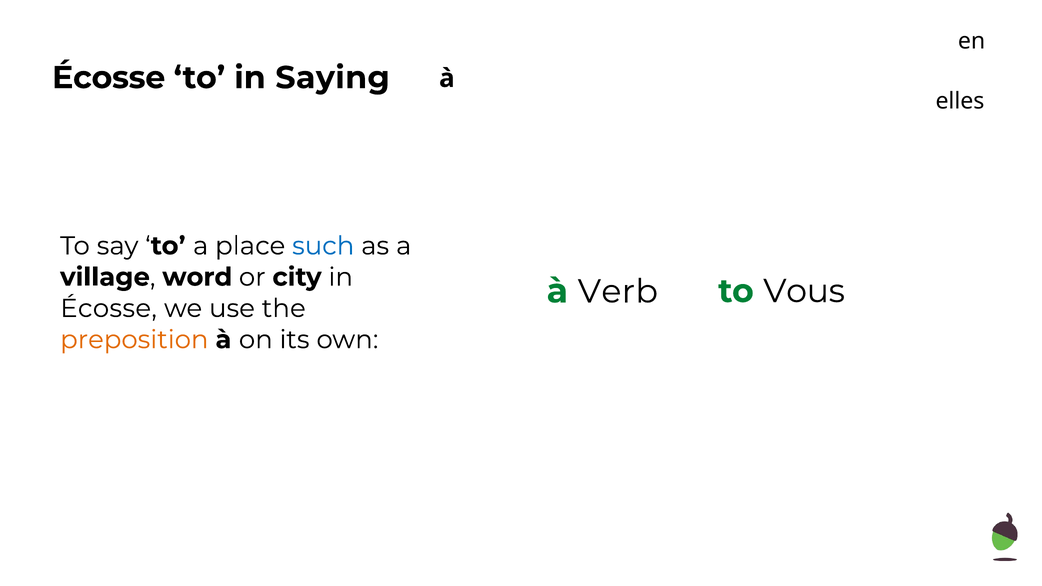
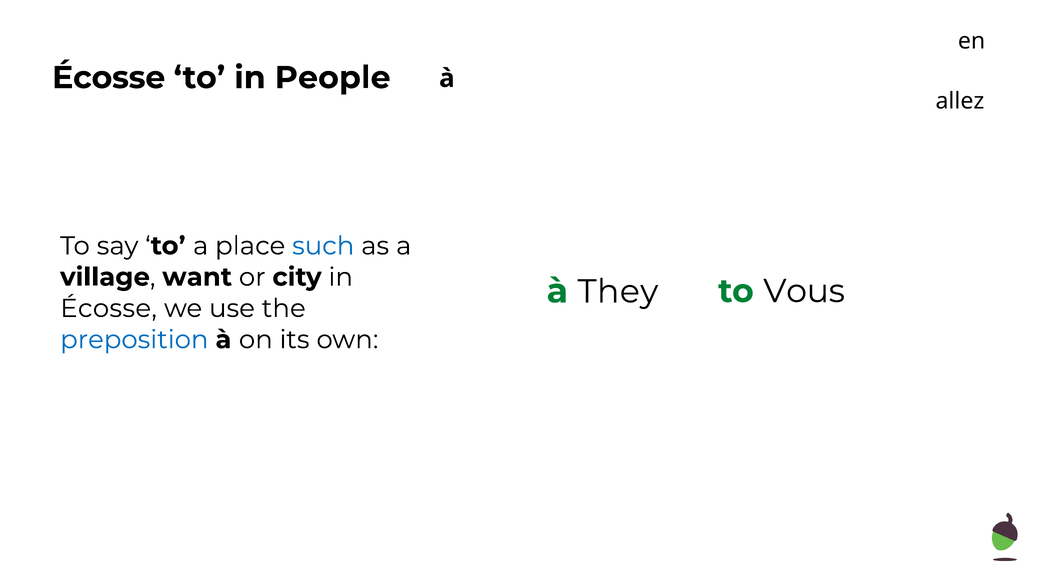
Saying: Saying -> People
elles: elles -> allez
word: word -> want
Verb: Verb -> They
preposition colour: orange -> blue
